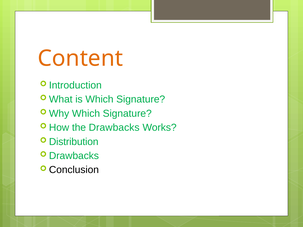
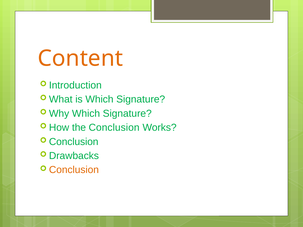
the Drawbacks: Drawbacks -> Conclusion
Distribution at (74, 142): Distribution -> Conclusion
Conclusion at (74, 170) colour: black -> orange
